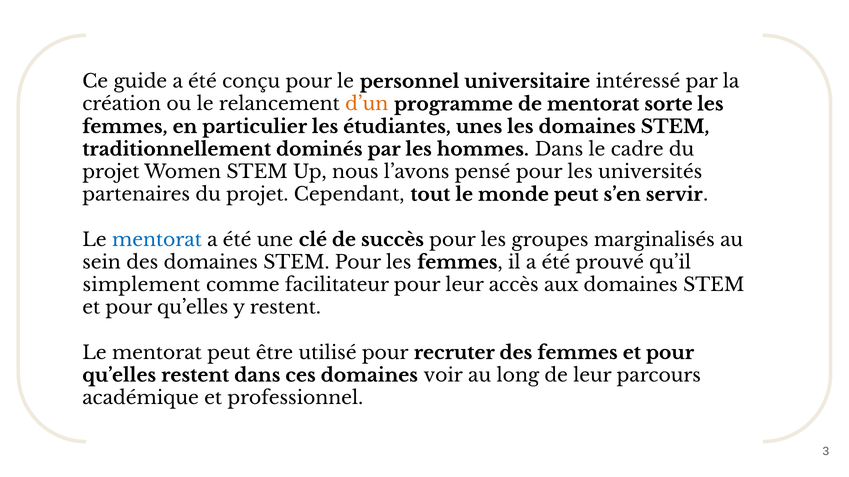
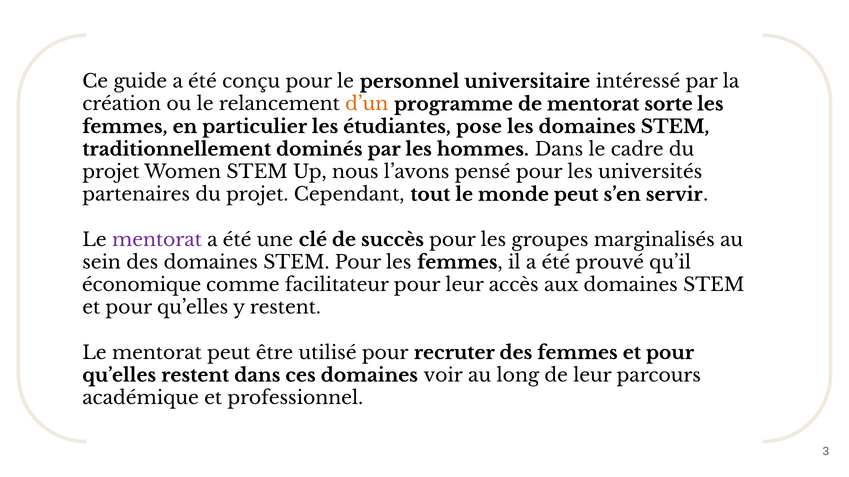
unes: unes -> pose
mentorat at (157, 240) colour: blue -> purple
simplement: simplement -> économique
